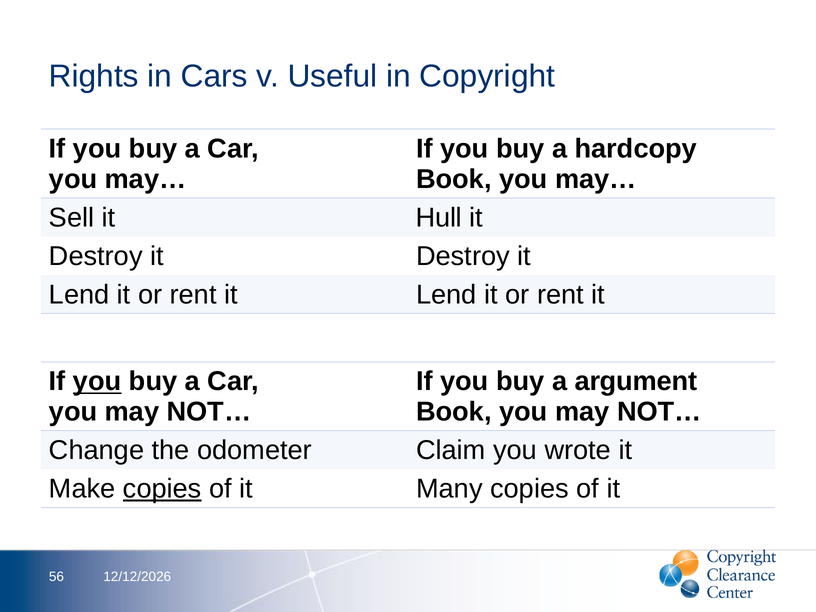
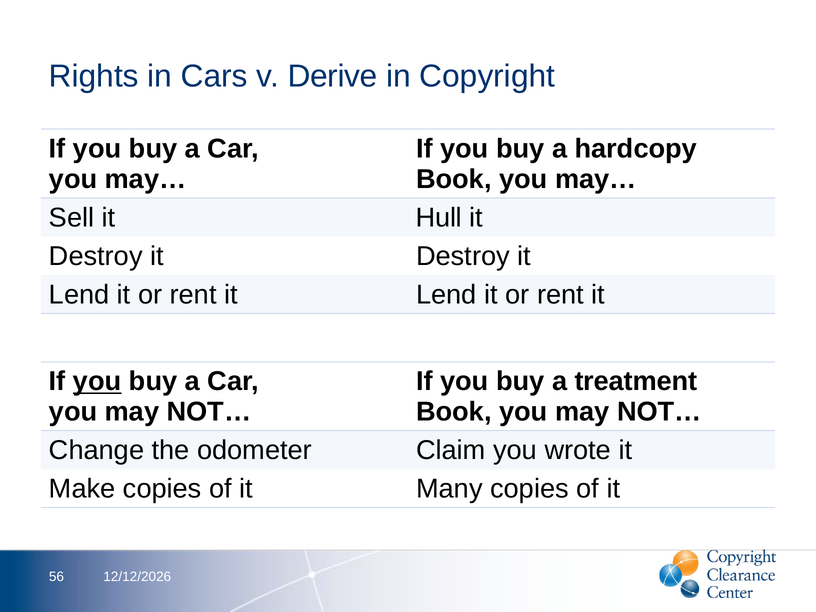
Useful: Useful -> Derive
argument: argument -> treatment
copies at (162, 489) underline: present -> none
